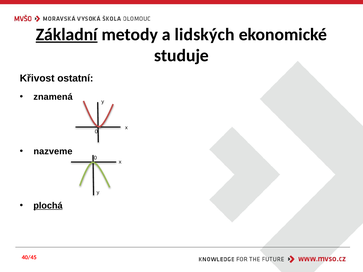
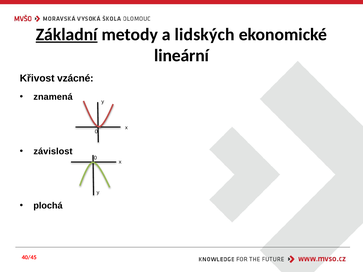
studuje: studuje -> lineární
ostatní: ostatní -> vzácné
nazveme: nazveme -> závislost
plochá underline: present -> none
